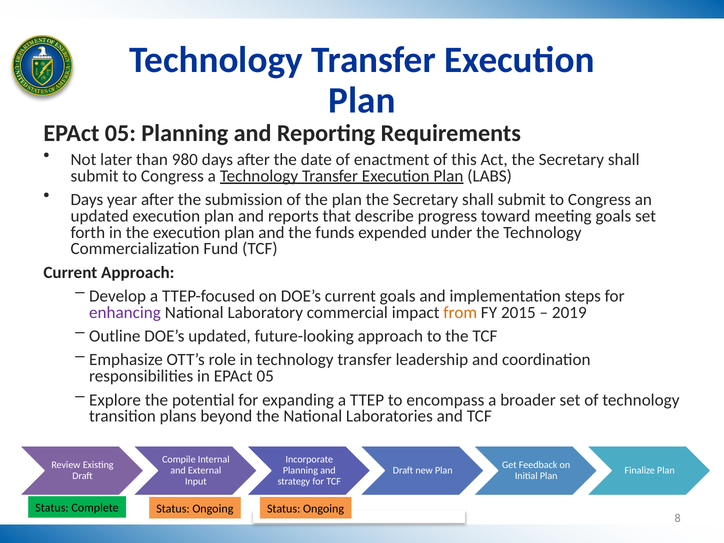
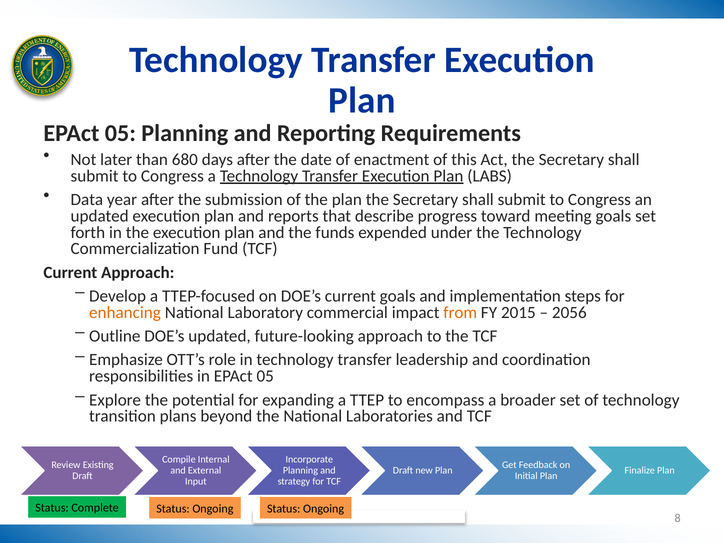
980: 980 -> 680
Days at (87, 200): Days -> Data
enhancing colour: purple -> orange
2019: 2019 -> 2056
